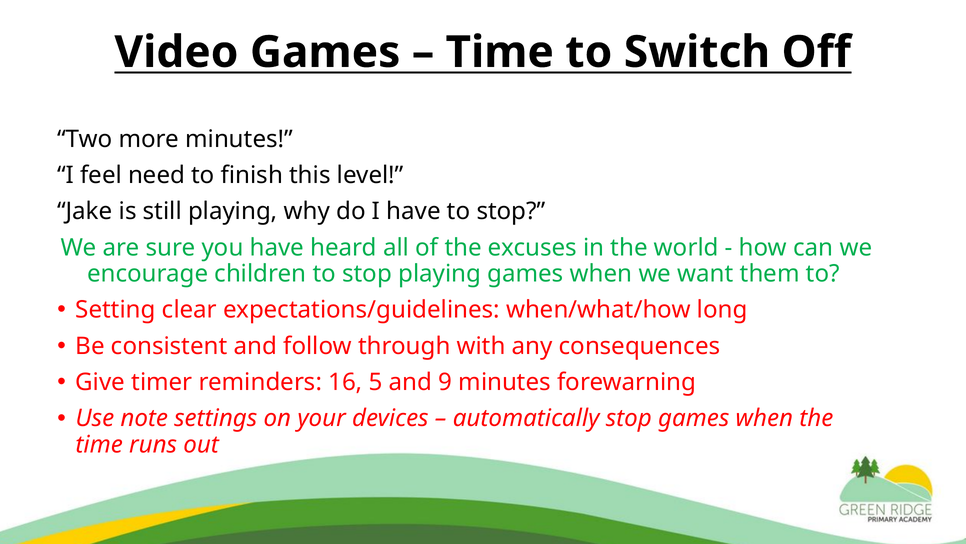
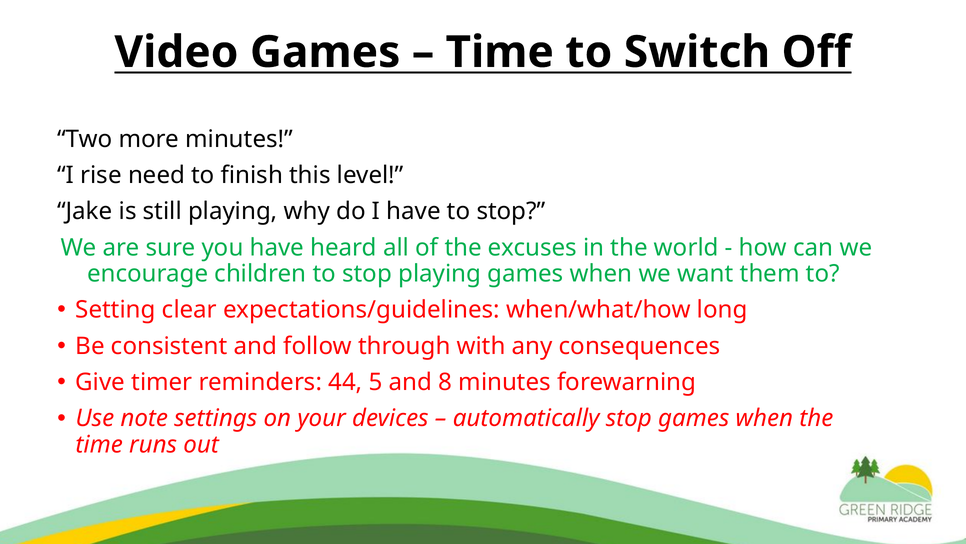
feel: feel -> rise
16: 16 -> 44
9: 9 -> 8
